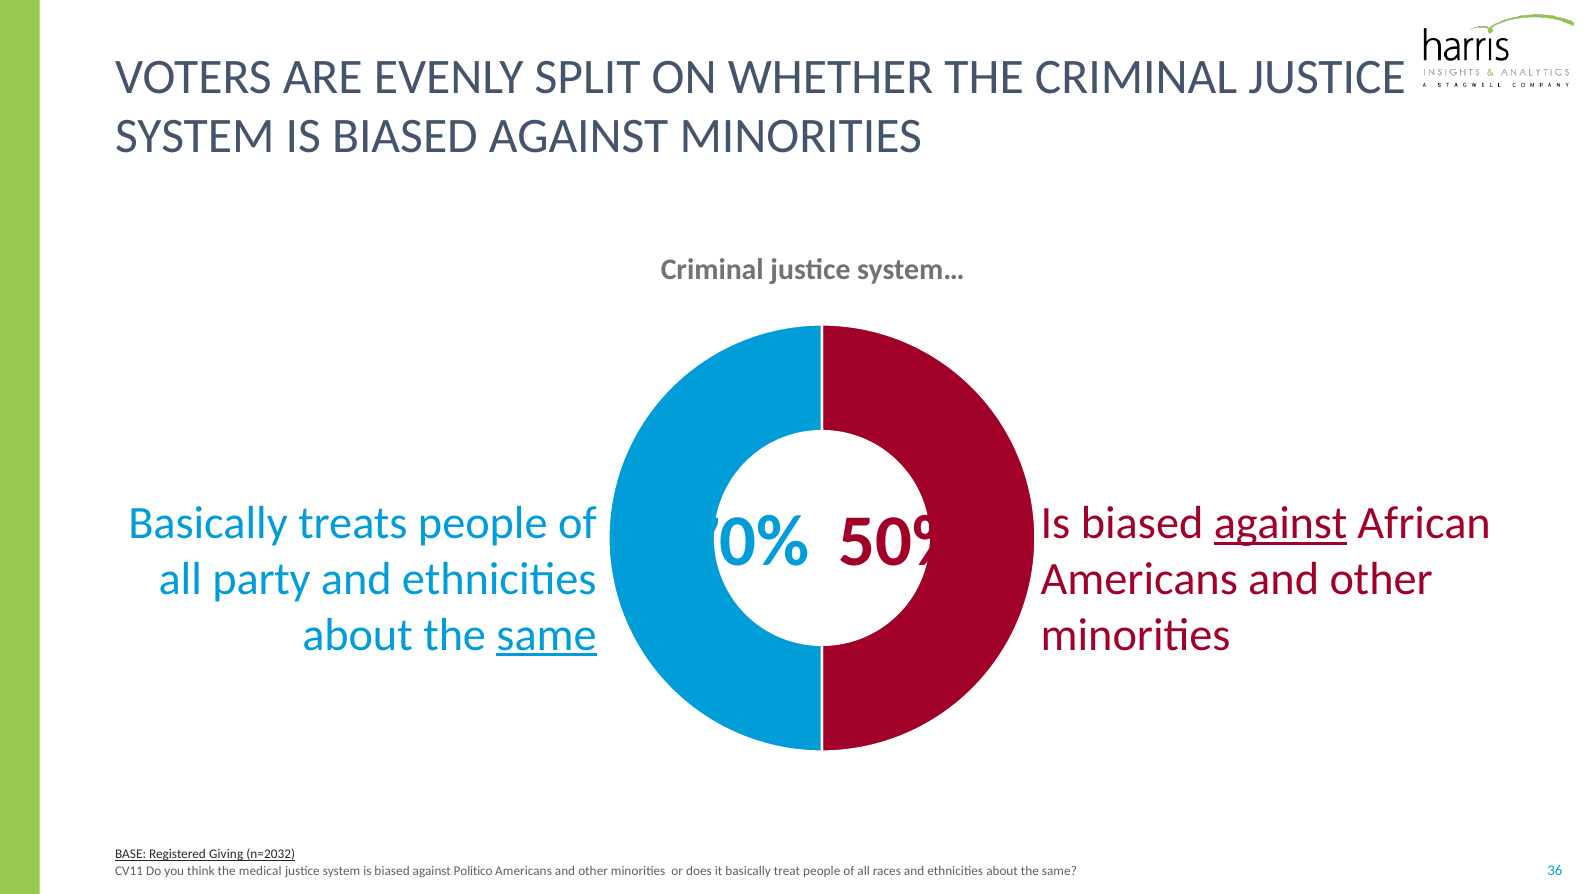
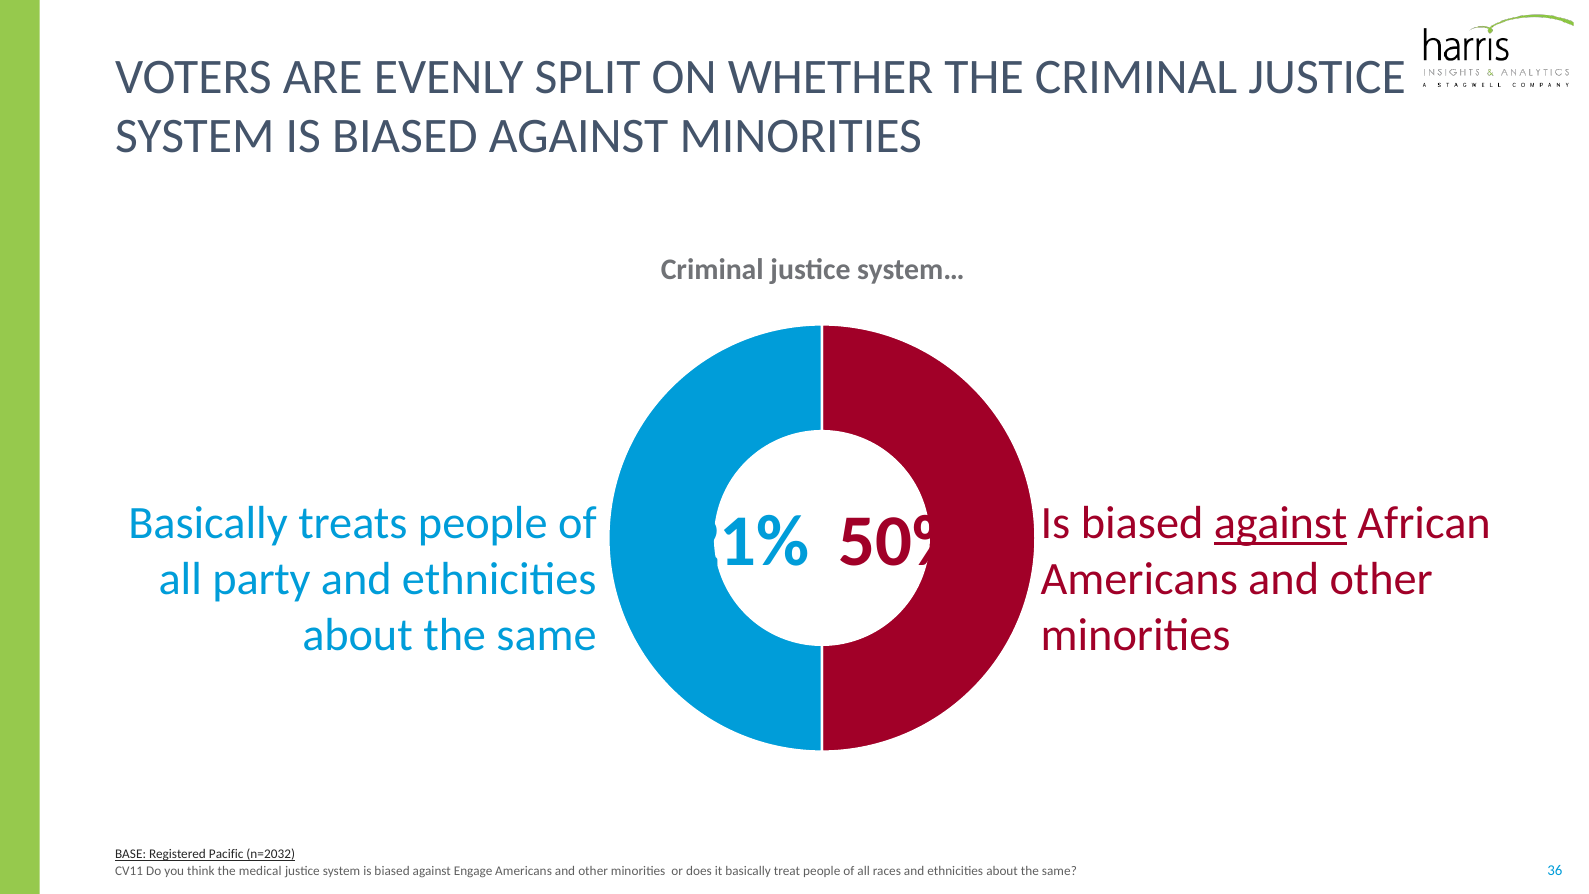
70%: 70% -> 21%
same at (547, 635) underline: present -> none
Giving: Giving -> Pacific
Politico: Politico -> Engage
